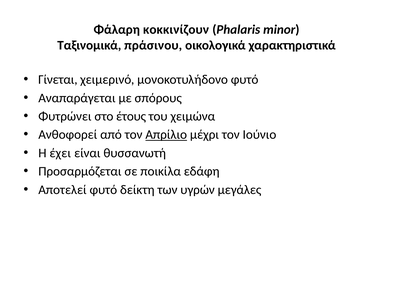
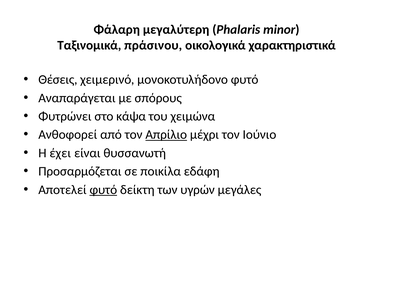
κοκκινίζουν: κοκκινίζουν -> μεγαλύτερη
Γίνεται: Γίνεται -> Θέσεις
έτους: έτους -> κάψα
φυτό at (103, 190) underline: none -> present
